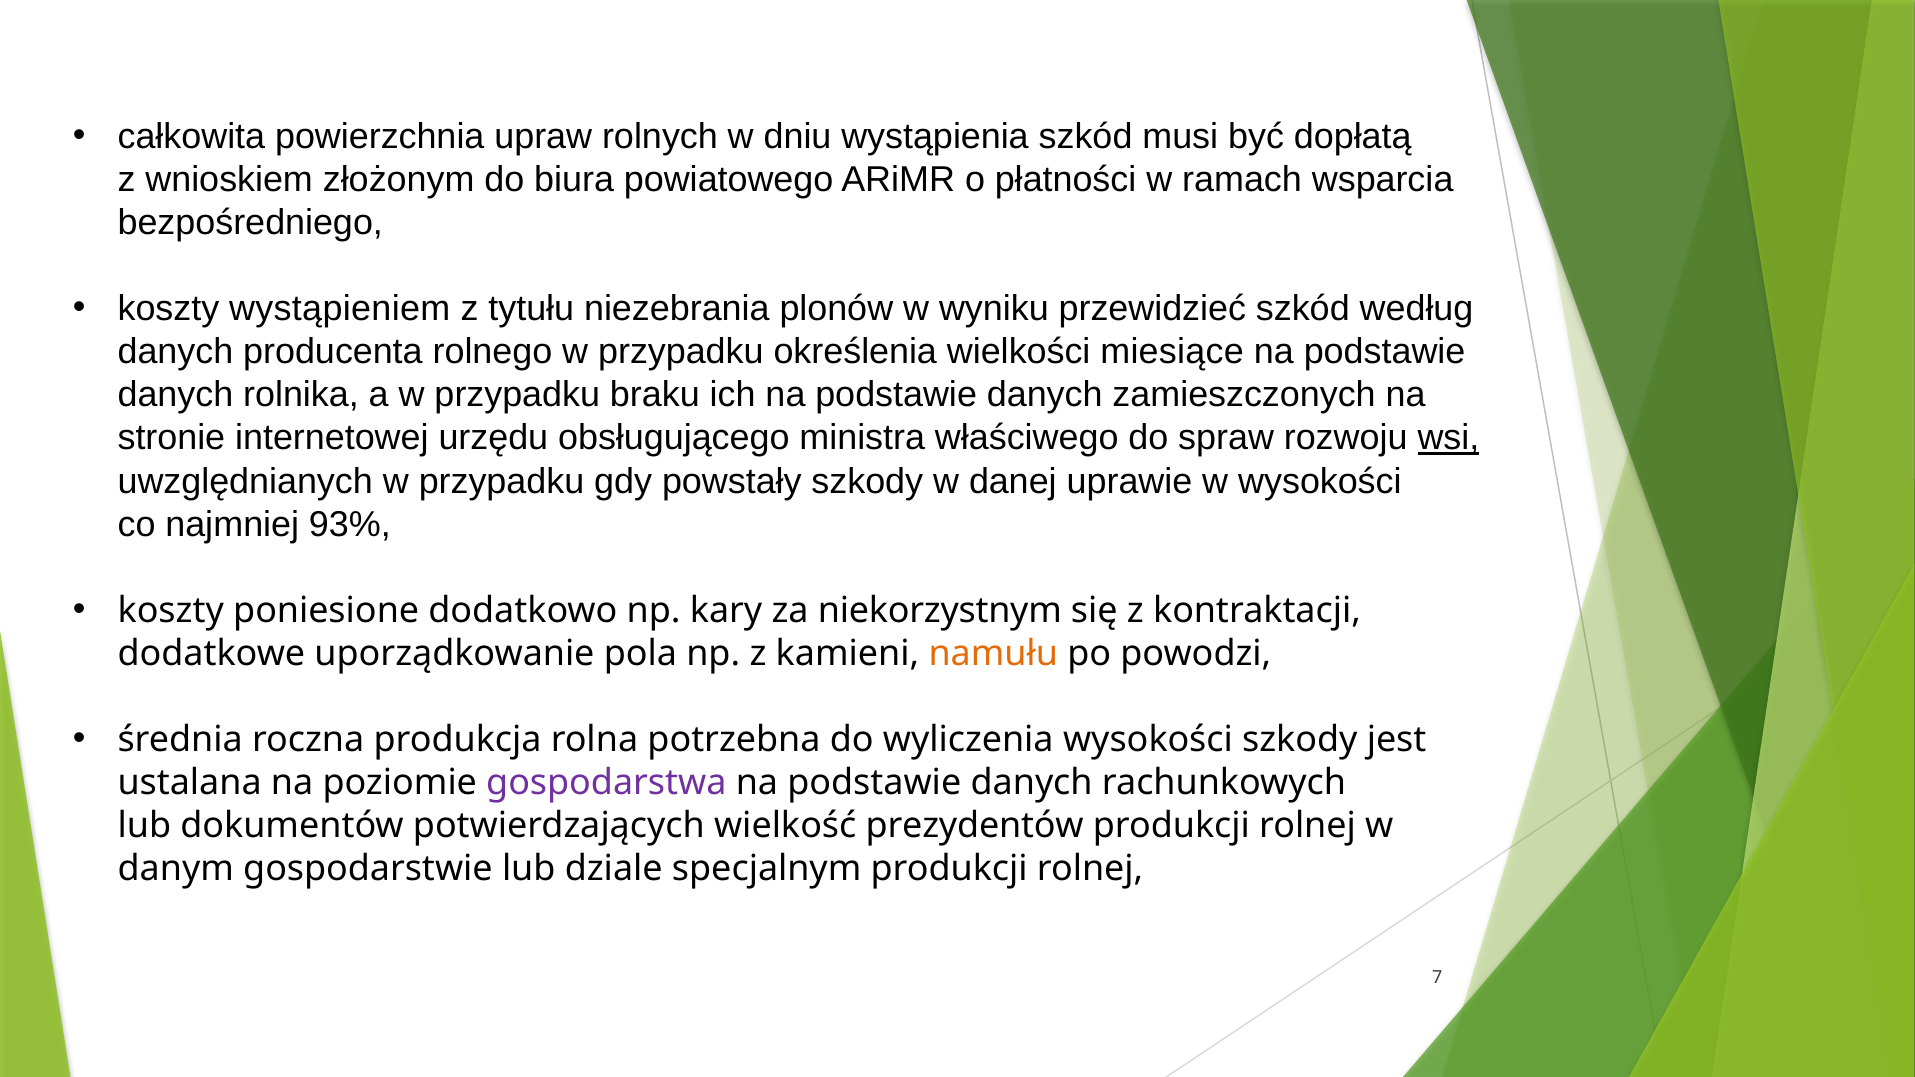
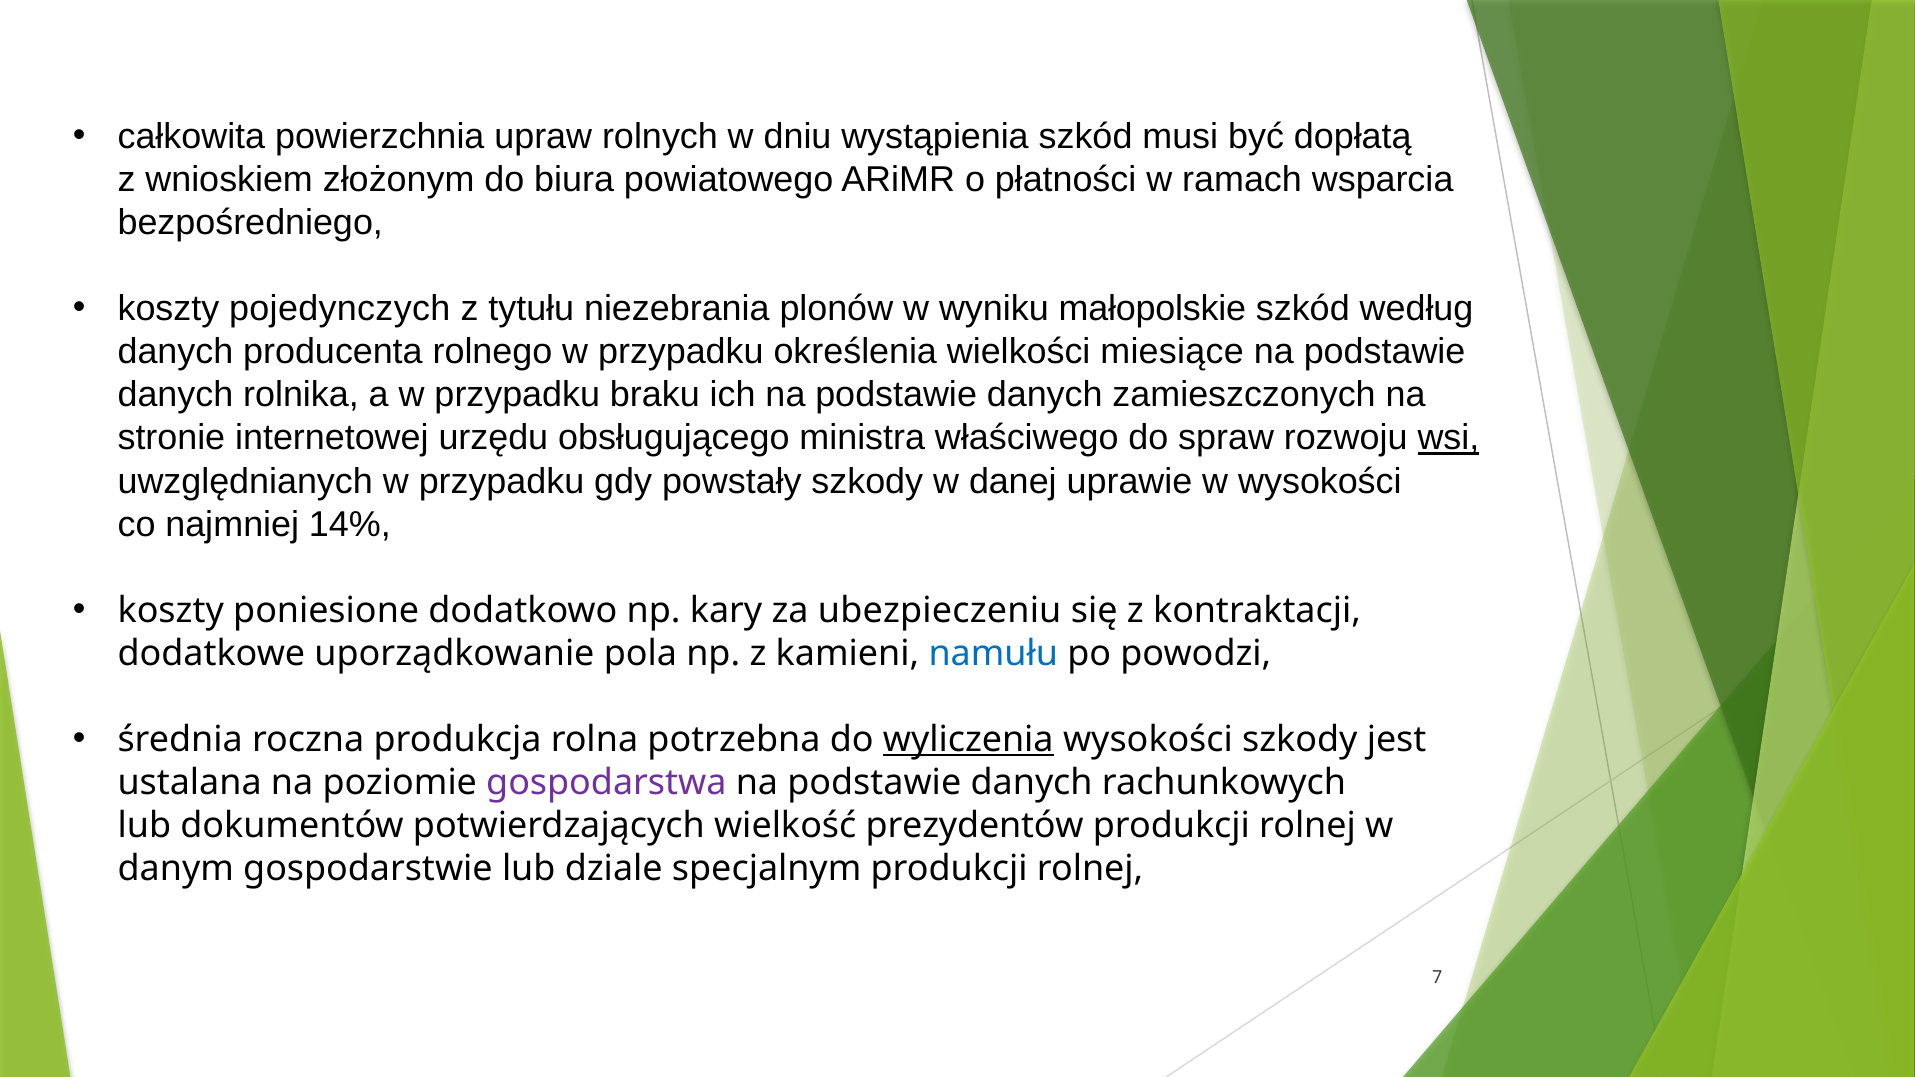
wystąpieniem: wystąpieniem -> pojedynczych
przewidzieć: przewidzieć -> małopolskie
93%: 93% -> 14%
niekorzystnym: niekorzystnym -> ubezpieczeniu
namułu colour: orange -> blue
wyliczenia underline: none -> present
